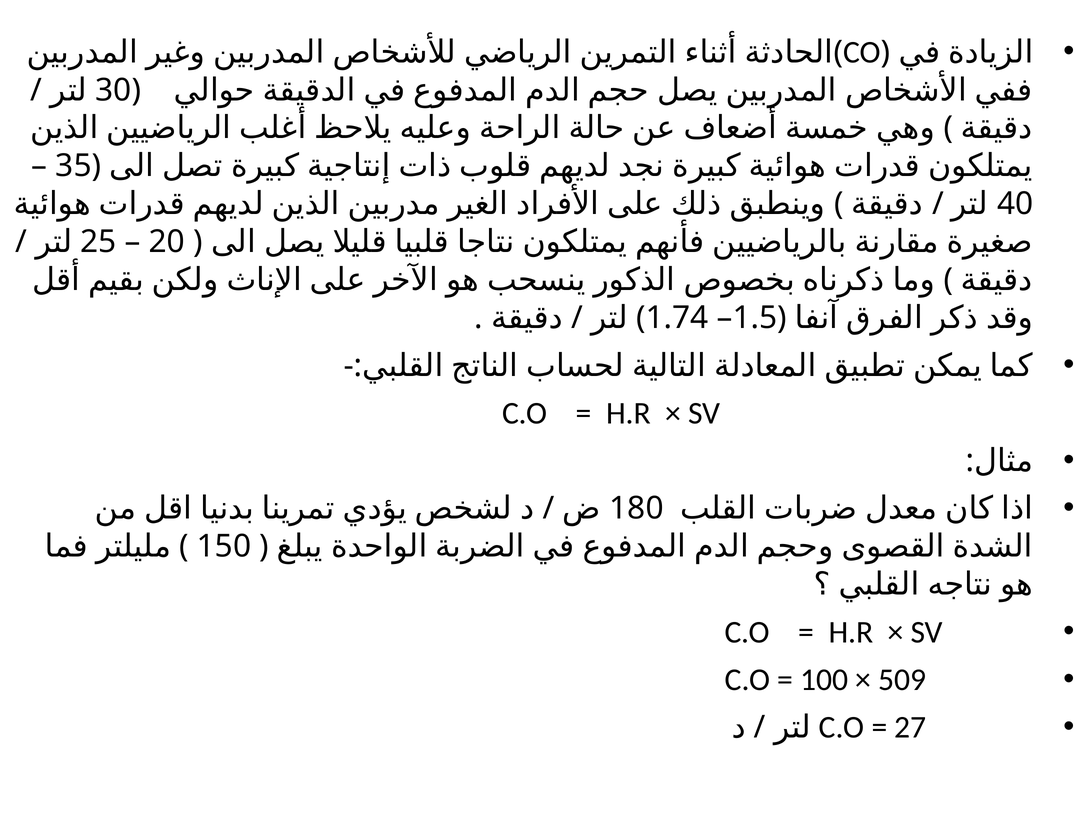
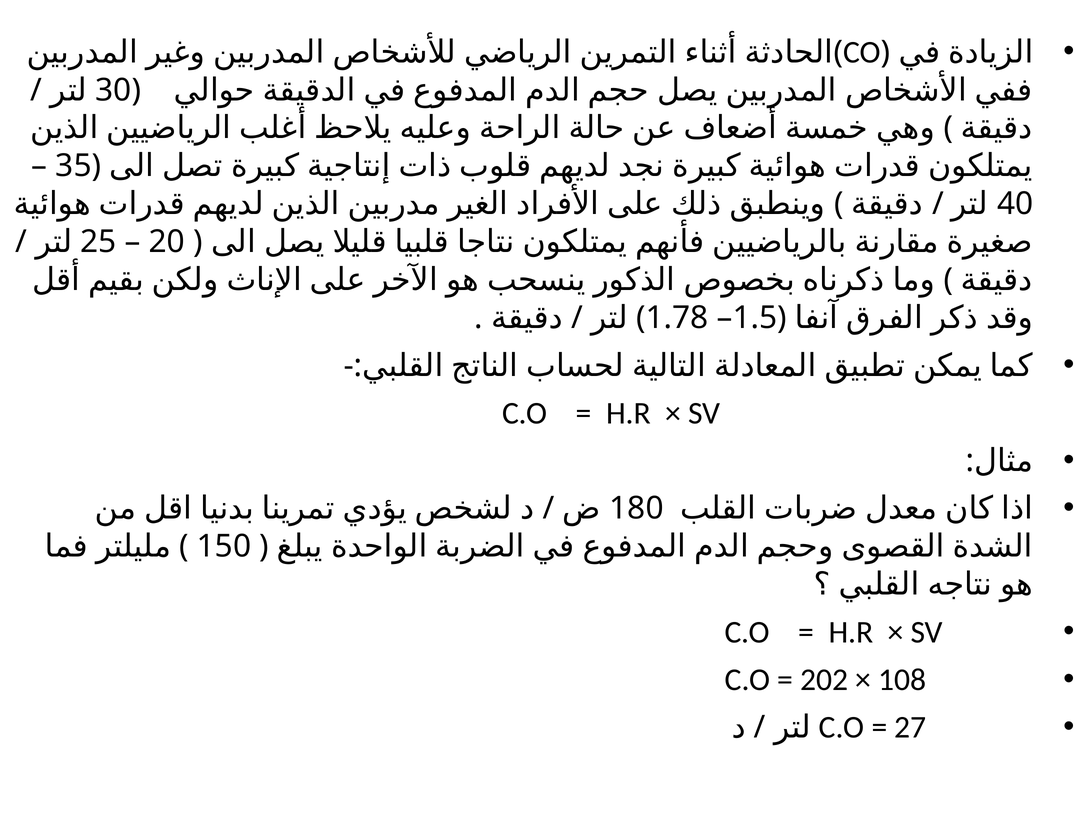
1.74: 1.74 -> 1.78
100: 100 -> 202
509: 509 -> 108
